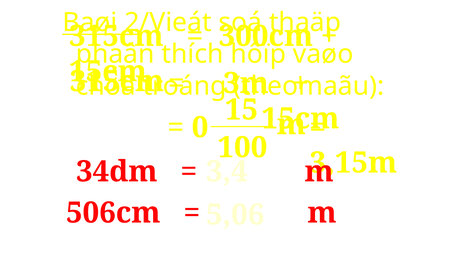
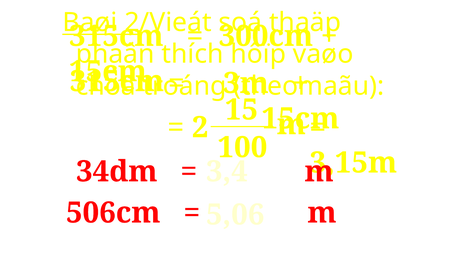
0: 0 -> 2
